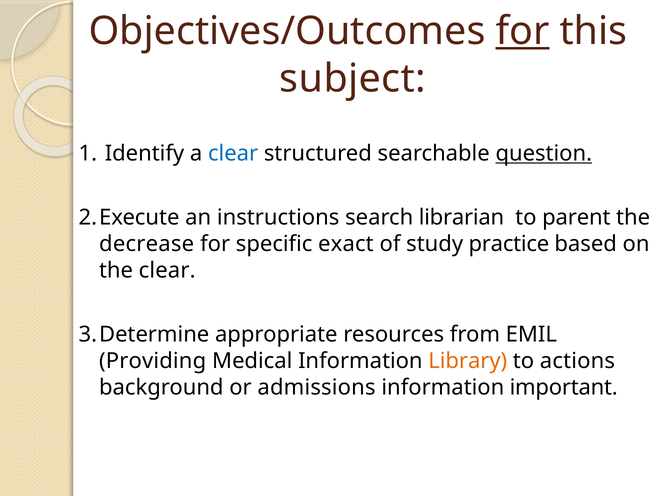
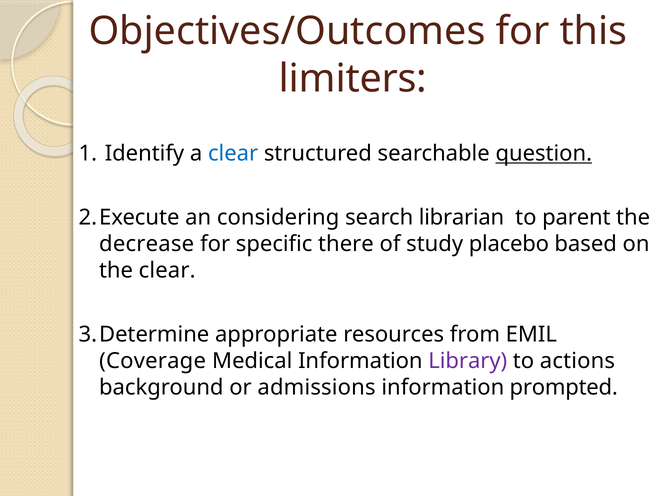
for at (523, 31) underline: present -> none
subject: subject -> limiters
instructions: instructions -> considering
exact: exact -> there
practice: practice -> placebo
Providing: Providing -> Coverage
Library colour: orange -> purple
important: important -> prompted
